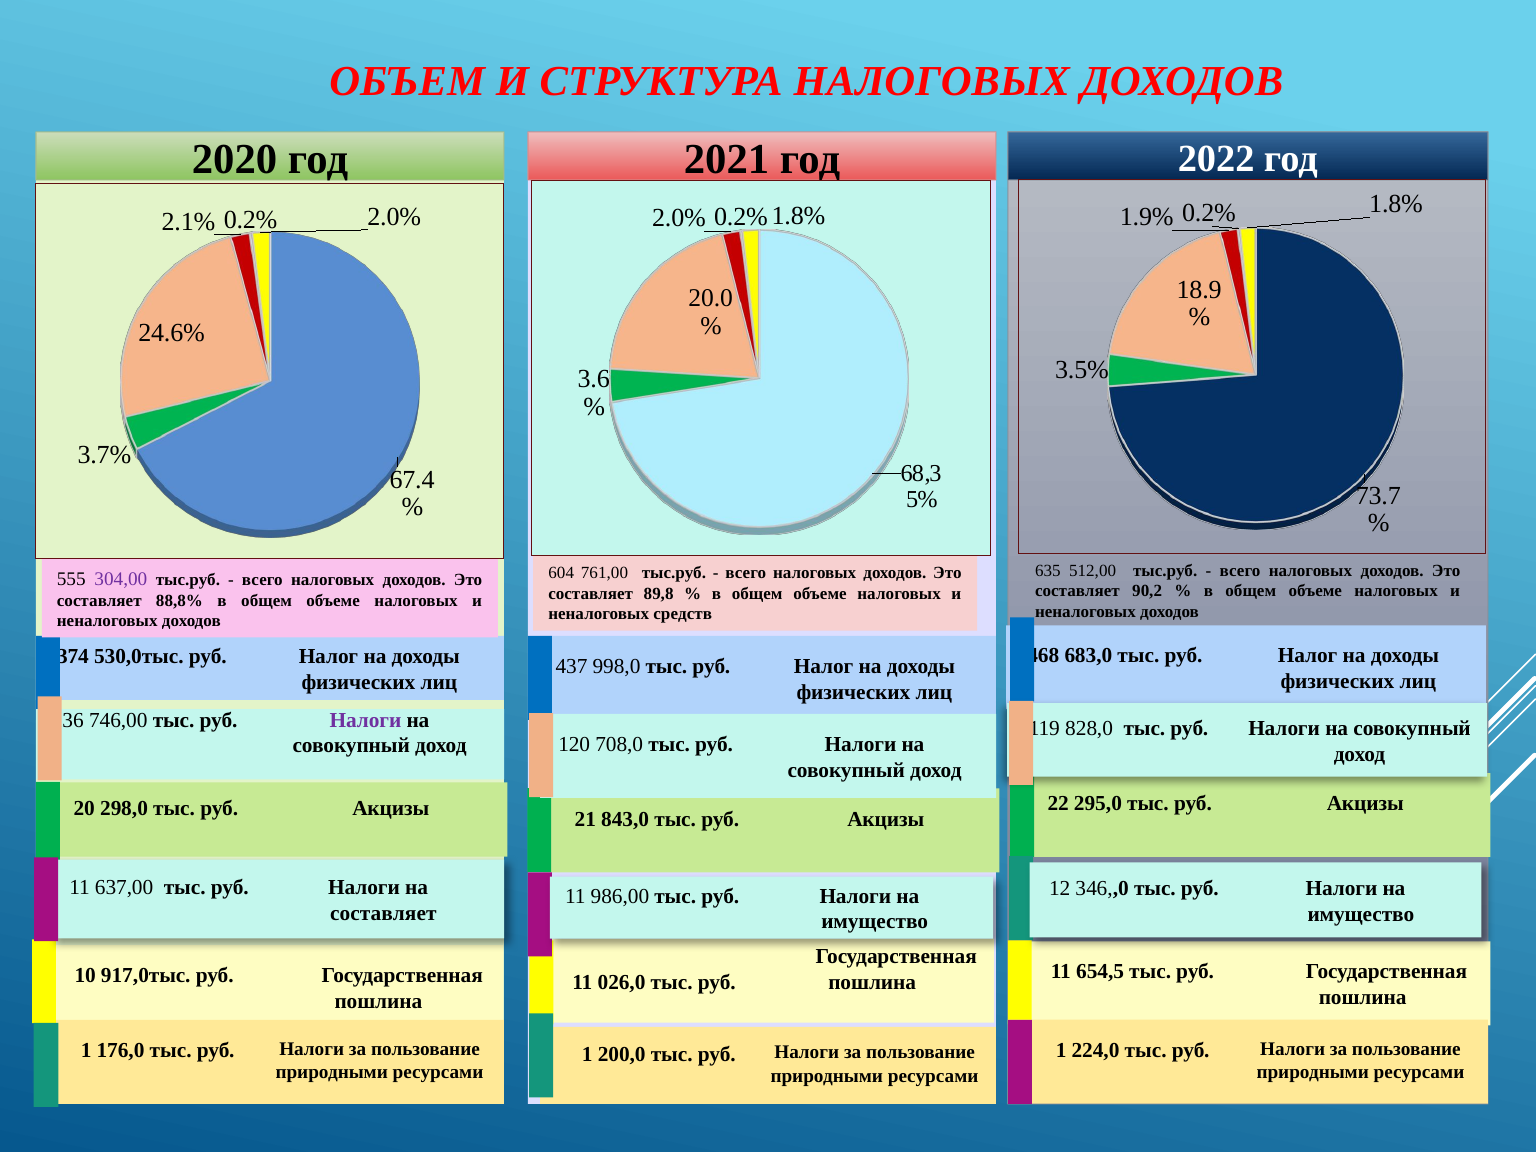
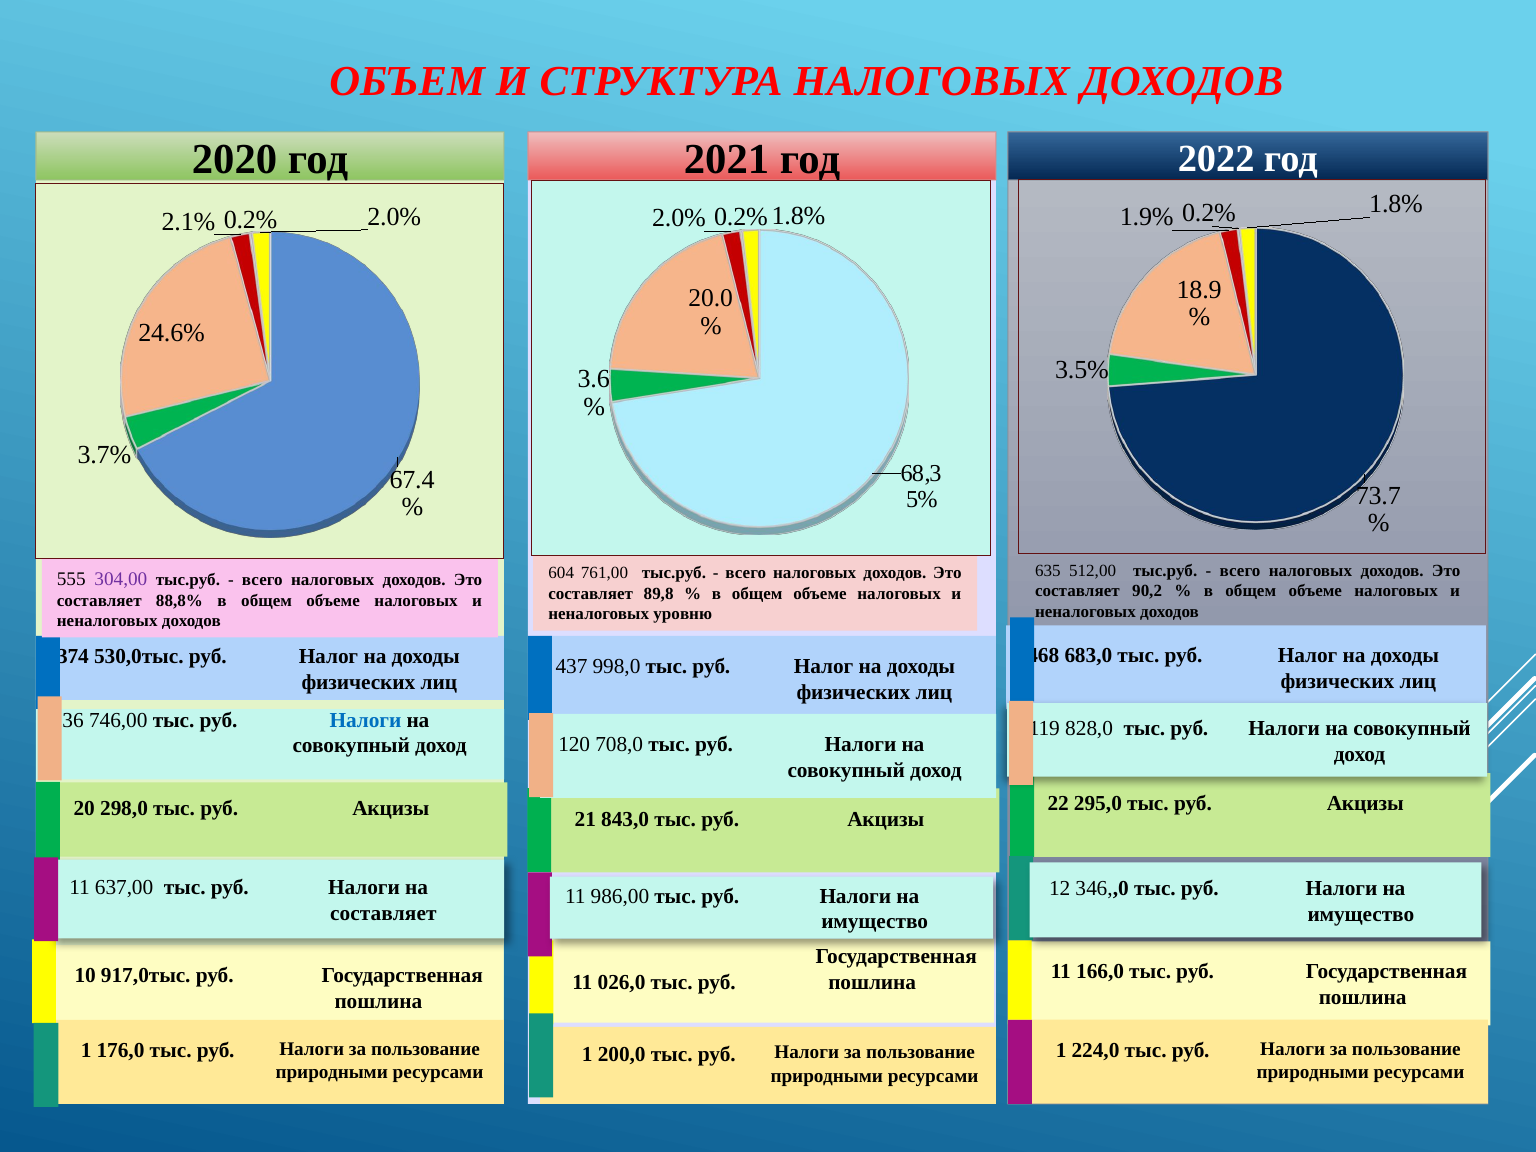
средств: средств -> уровню
Налоги at (366, 720) colour: purple -> blue
654,5: 654,5 -> 166,0
